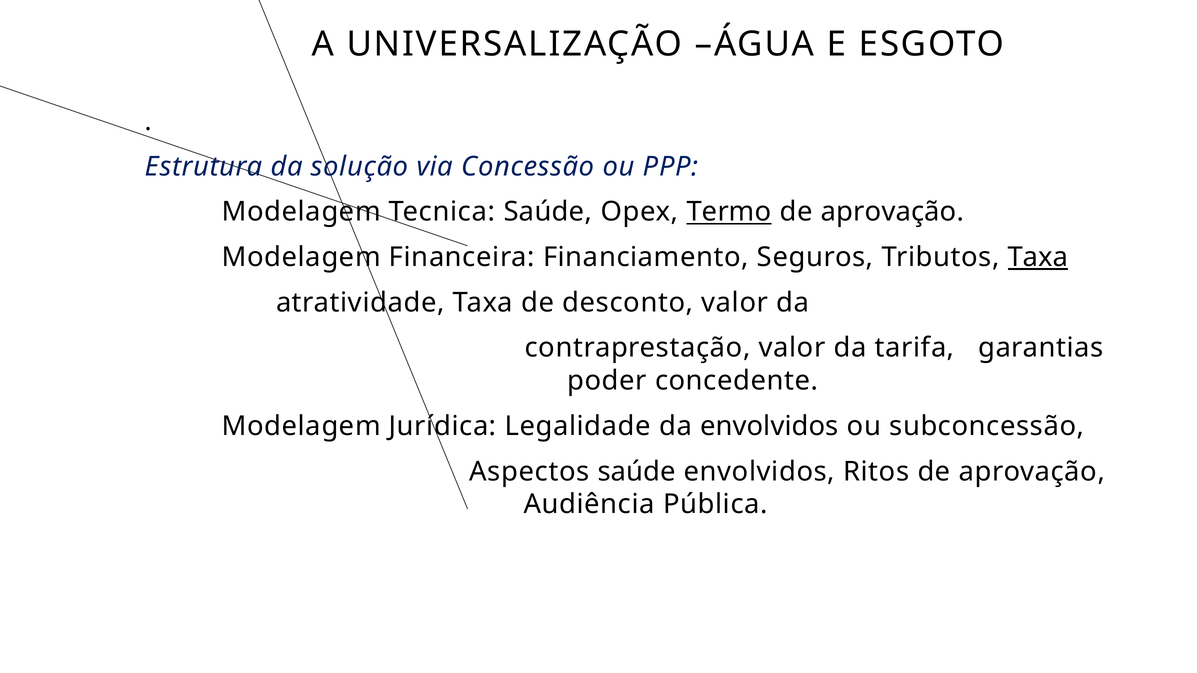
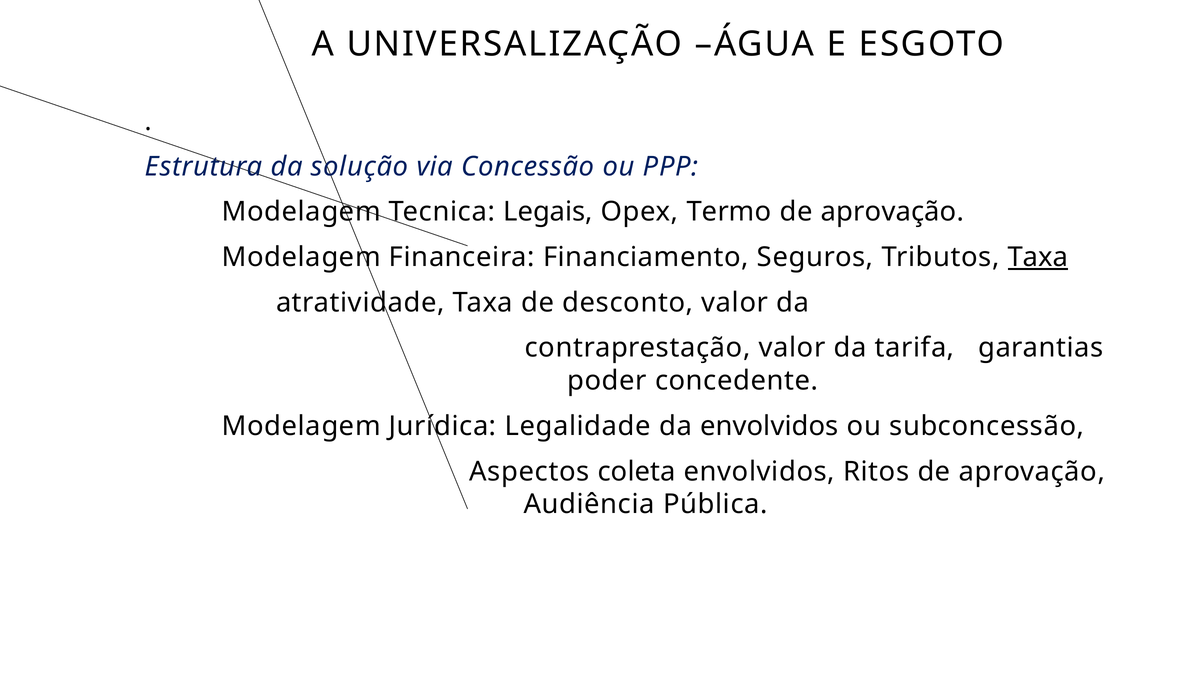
Tecnica Saúde: Saúde -> Legais
Termo underline: present -> none
Aspectos saúde: saúde -> coleta
